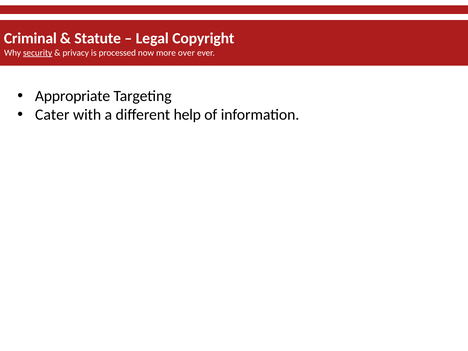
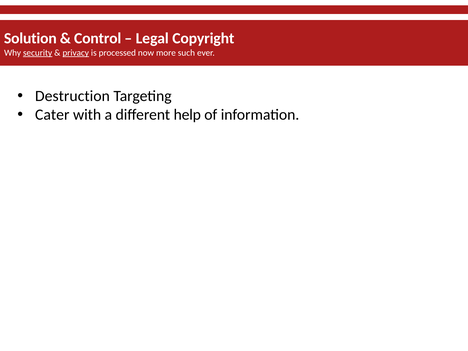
Criminal: Criminal -> Solution
Statute: Statute -> Control
privacy underline: none -> present
over: over -> such
Appropriate: Appropriate -> Destruction
